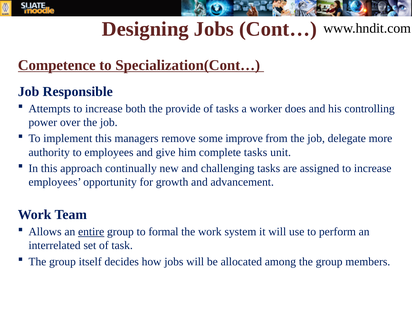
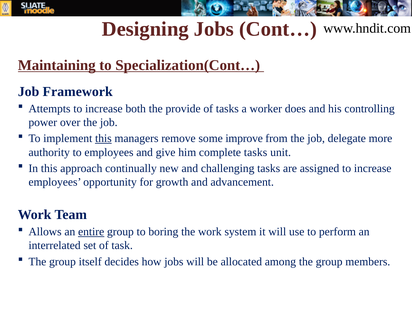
Competence: Competence -> Maintaining
Responsible: Responsible -> Framework
this at (103, 139) underline: none -> present
formal: formal -> boring
